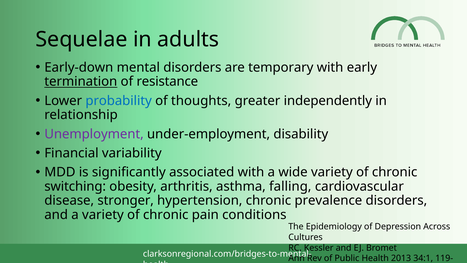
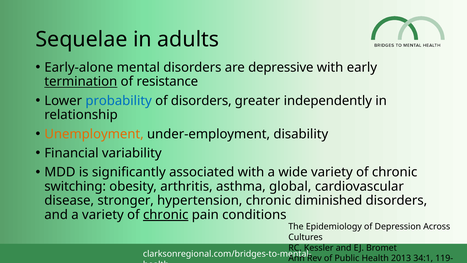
Early-down: Early-down -> Early-alone
temporary: temporary -> depressive
of thoughts: thoughts -> disorders
Unemployment colour: purple -> orange
falling: falling -> global
prevalence: prevalence -> diminished
chronic at (166, 215) underline: none -> present
